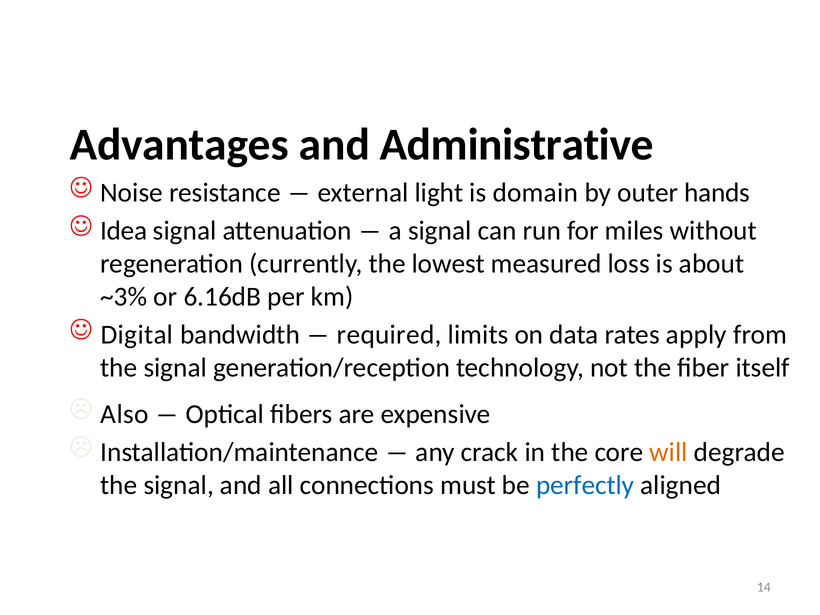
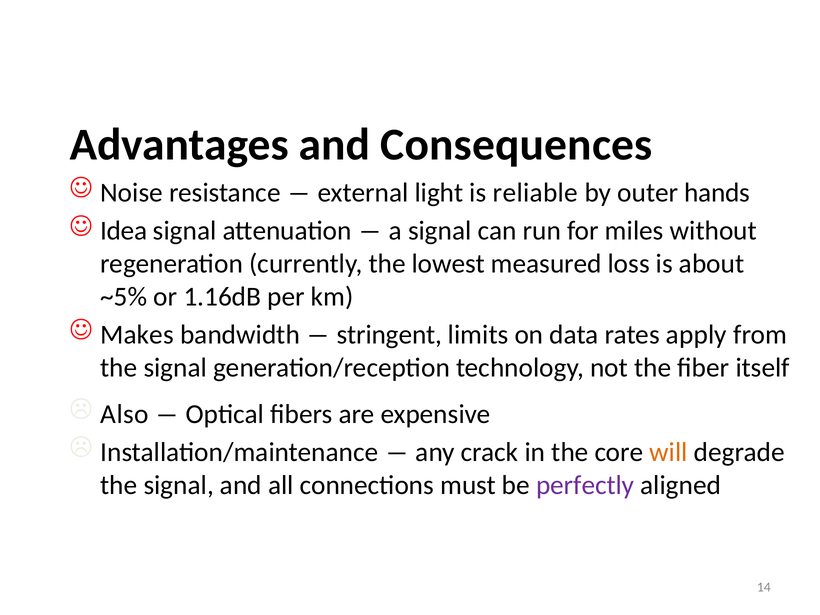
Administrative: Administrative -> Consequences
domain: domain -> reliable
~3%: ~3% -> ~5%
6.16dB: 6.16dB -> 1.16dB
Digital: Digital -> Makes
required: required -> stringent
perfectly colour: blue -> purple
